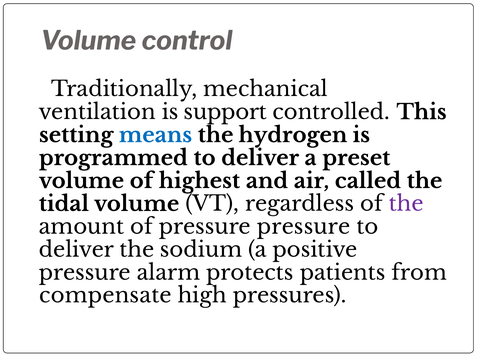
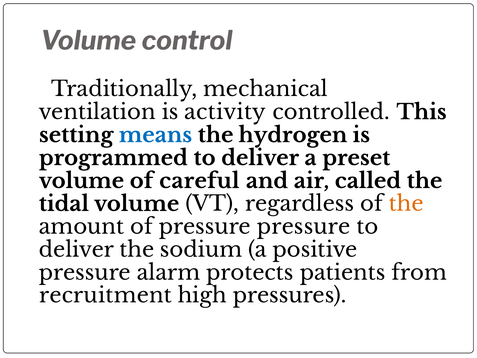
support: support -> activity
highest: highest -> careful
the at (406, 204) colour: purple -> orange
compensate: compensate -> recruitment
